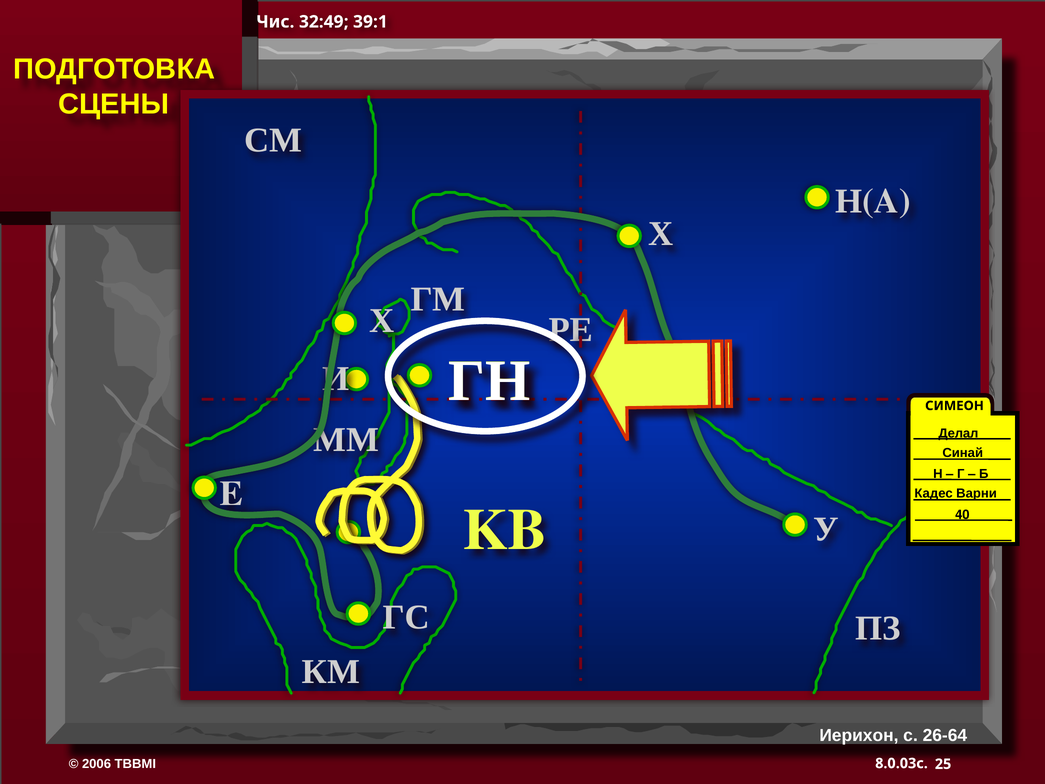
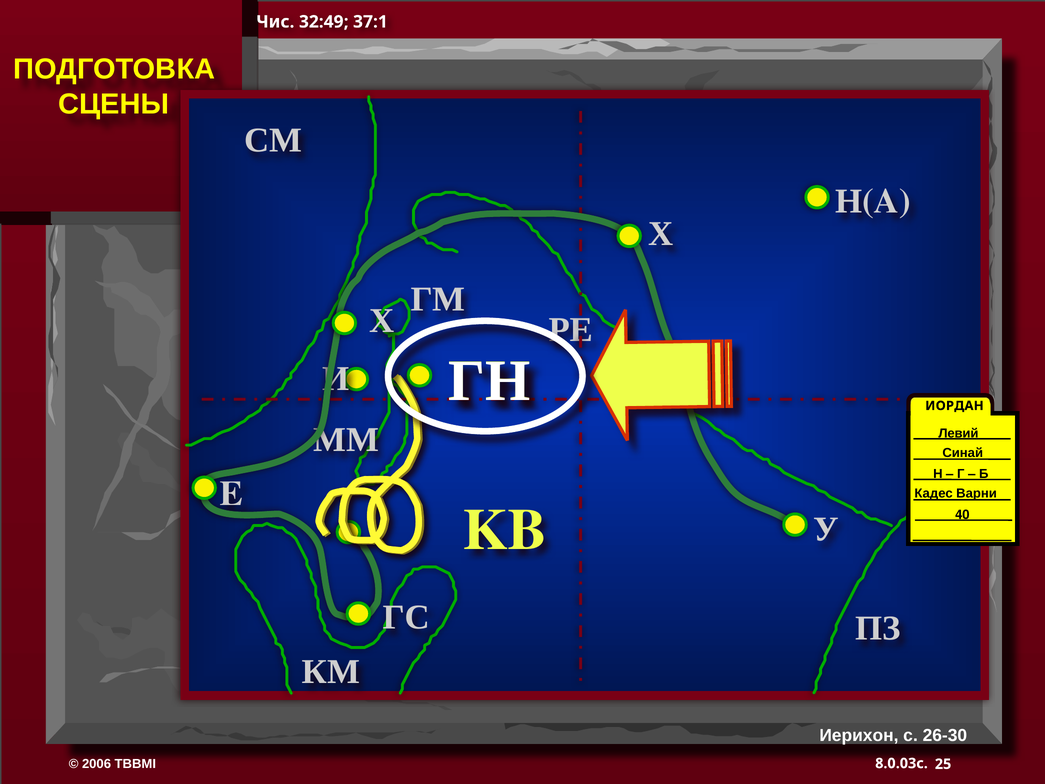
39:1: 39:1 -> 37:1
СИМЕОН: СИМЕОН -> ИОРДАН
Делал: Делал -> Левий
26-64: 26-64 -> 26-30
